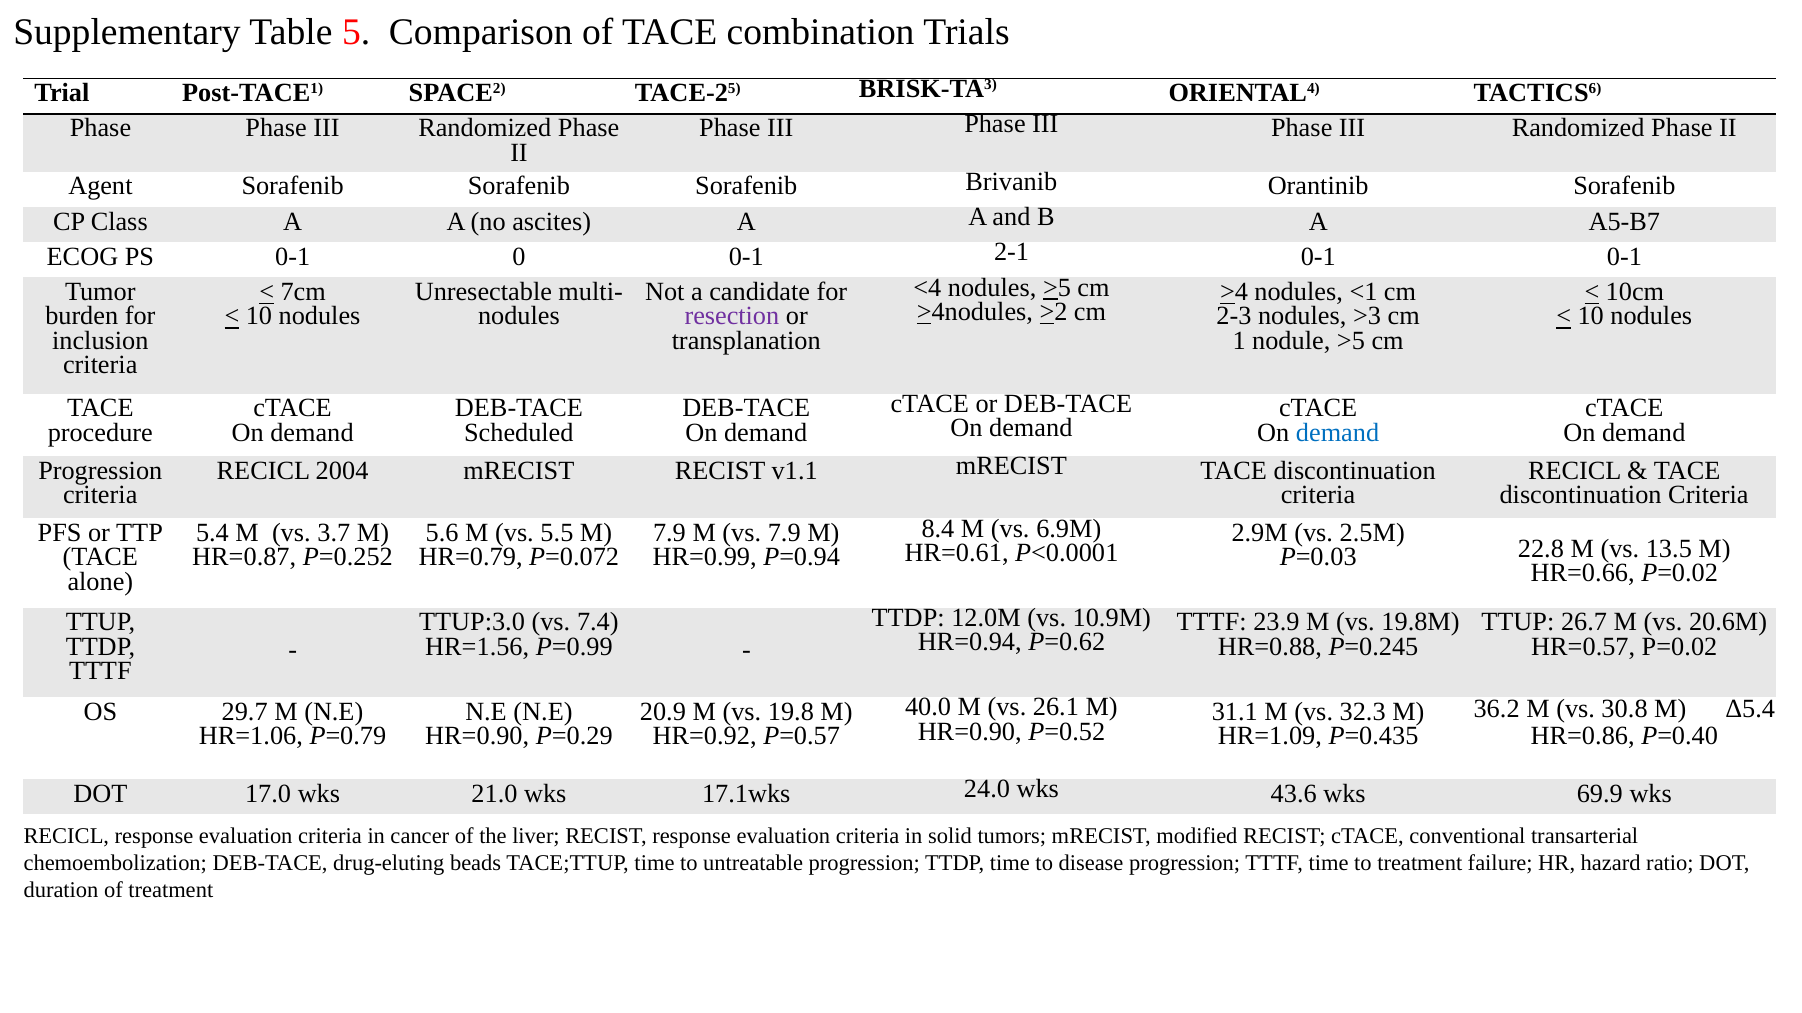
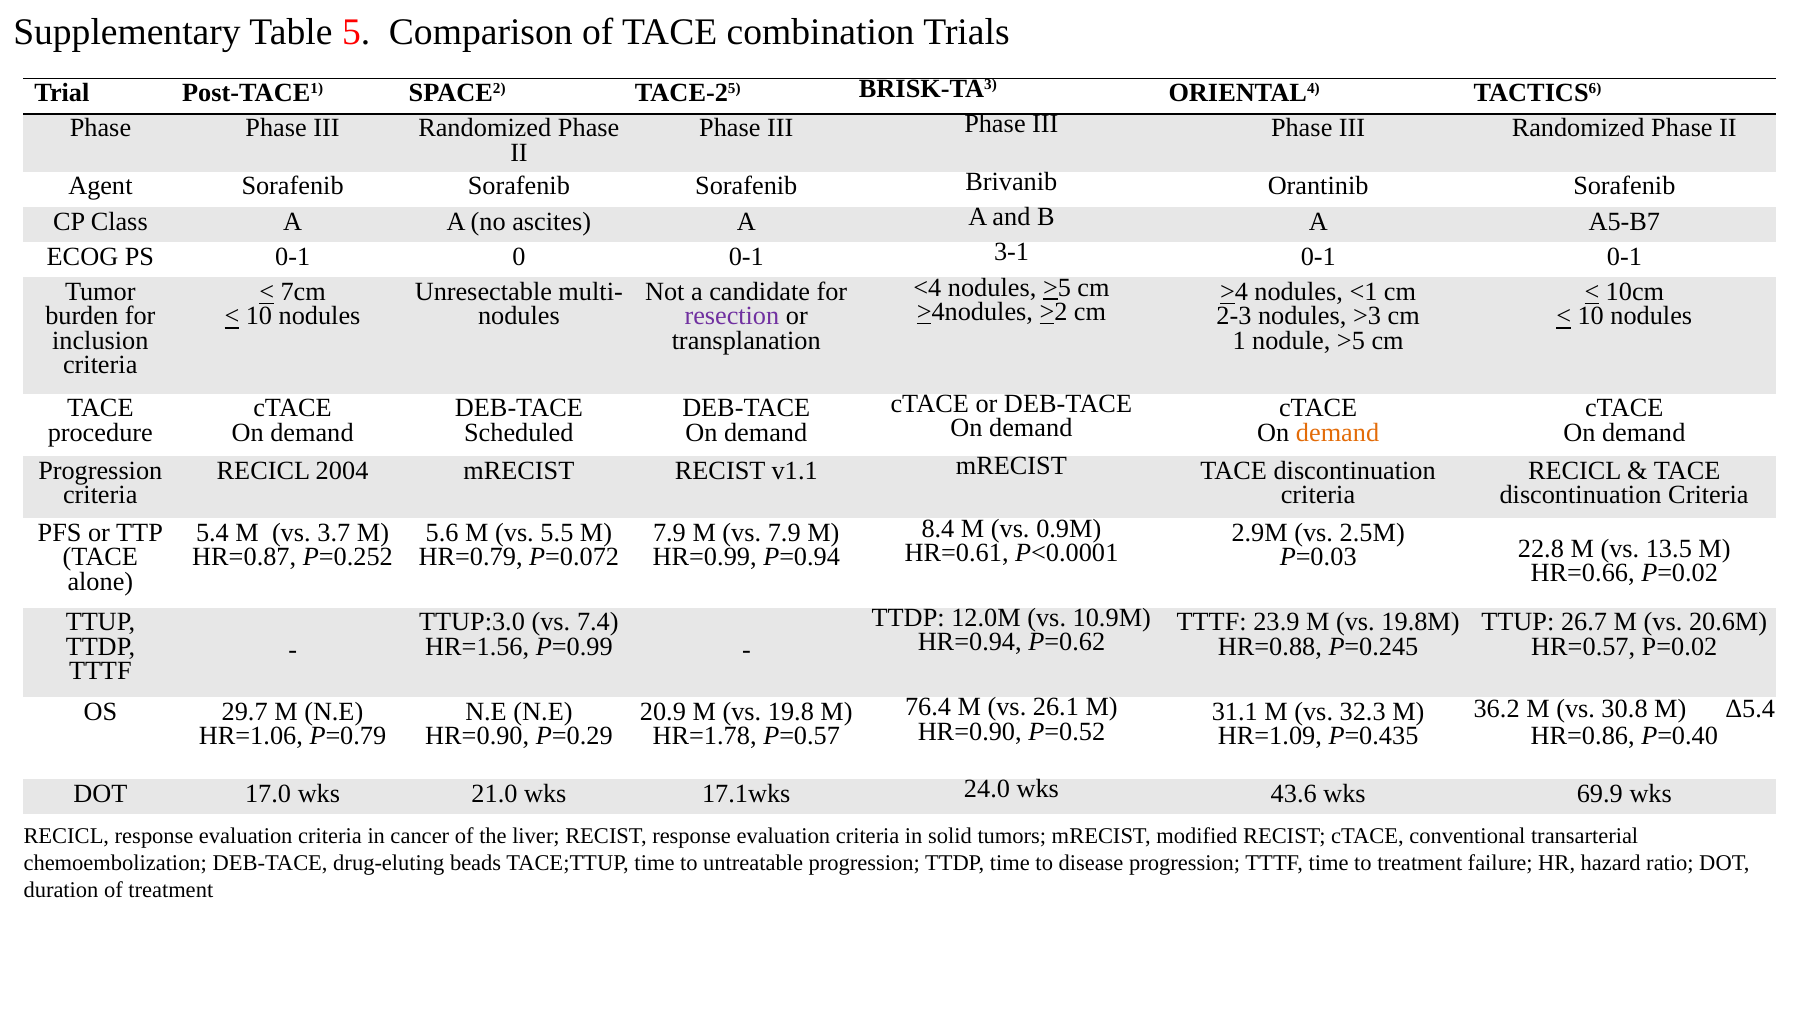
2-1: 2-1 -> 3-1
demand at (1338, 433) colour: blue -> orange
6.9M: 6.9M -> 0.9M
40.0: 40.0 -> 76.4
HR=0.92: HR=0.92 -> HR=1.78
